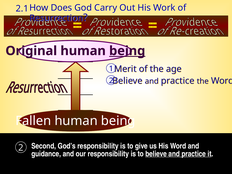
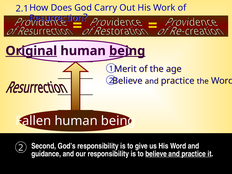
Original underline: none -> present
